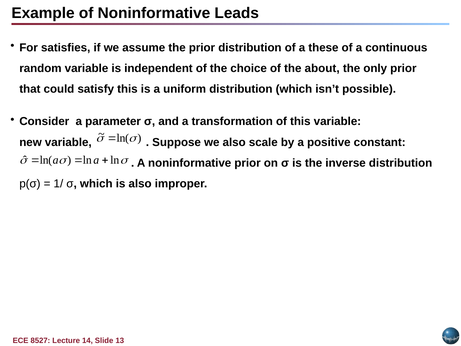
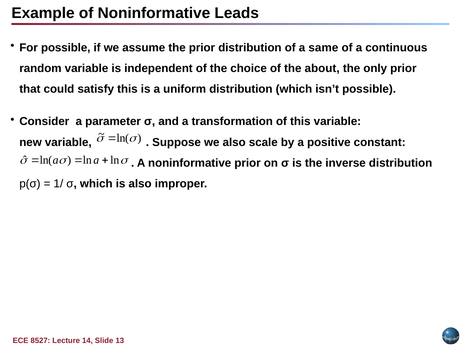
For satisfies: satisfies -> possible
these: these -> same
